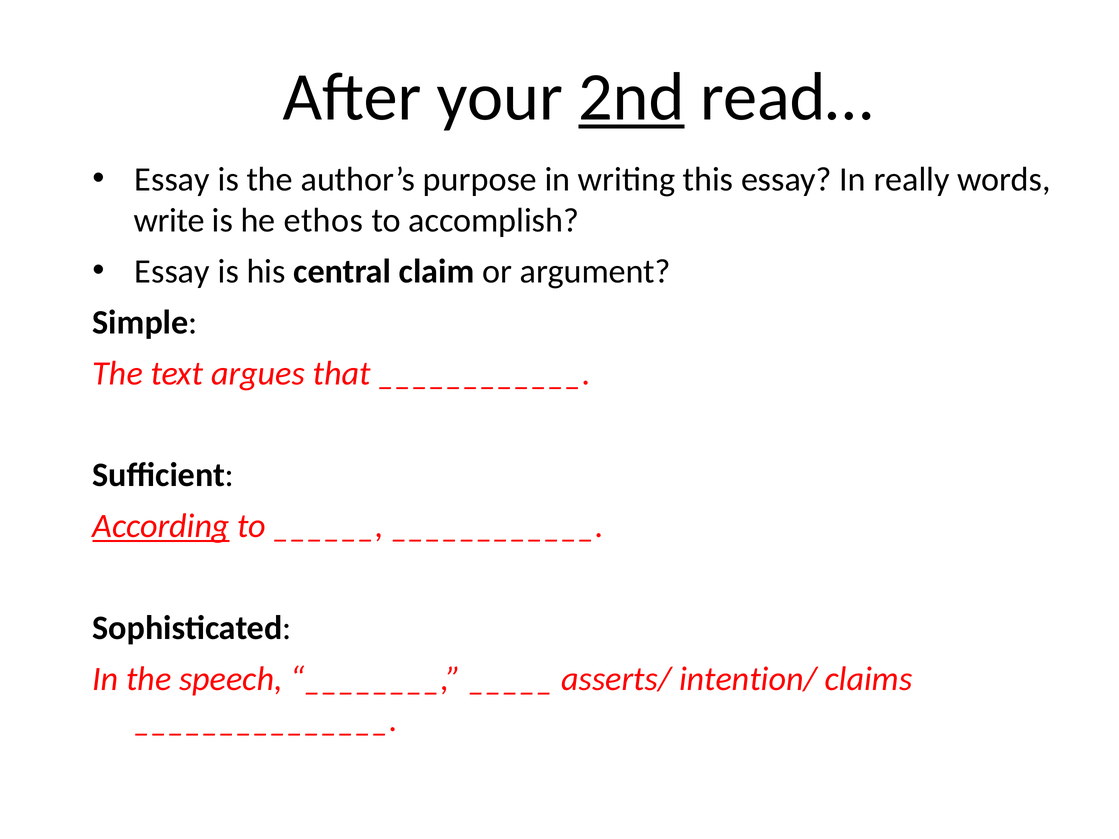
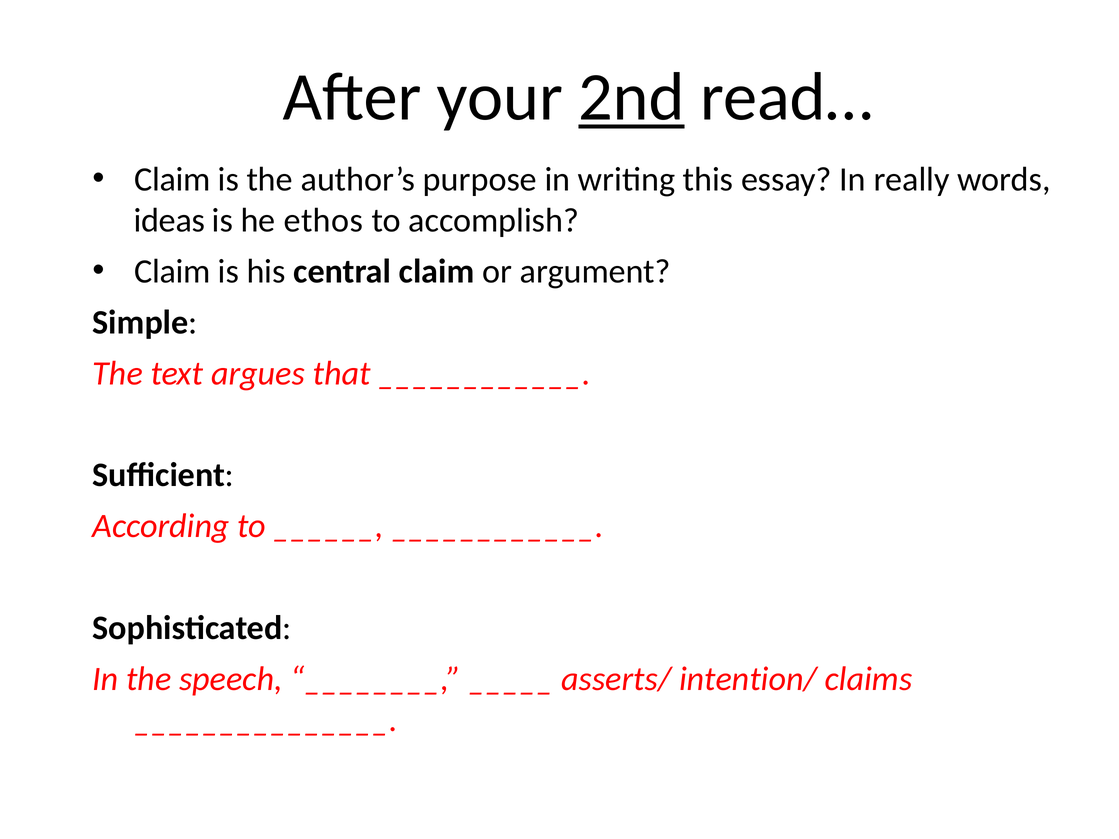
Essay at (172, 179): Essay -> Claim
write: write -> ideas
Essay at (172, 271): Essay -> Claim
According underline: present -> none
